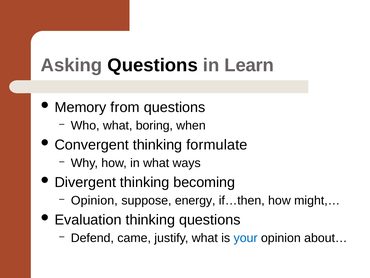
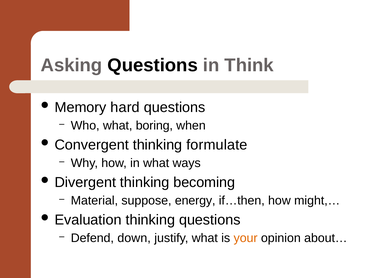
Learn: Learn -> Think
from: from -> hard
Opinion at (94, 200): Opinion -> Material
came: came -> down
your colour: blue -> orange
